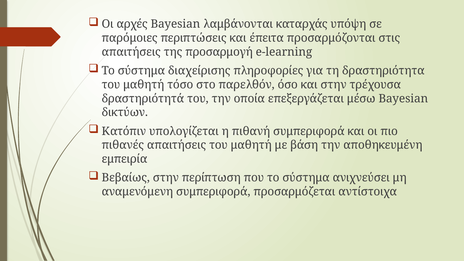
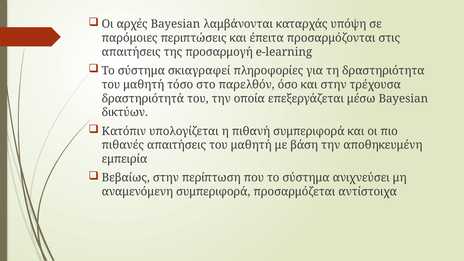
διαχείρισης: διαχείρισης -> σκιαγραφεί
